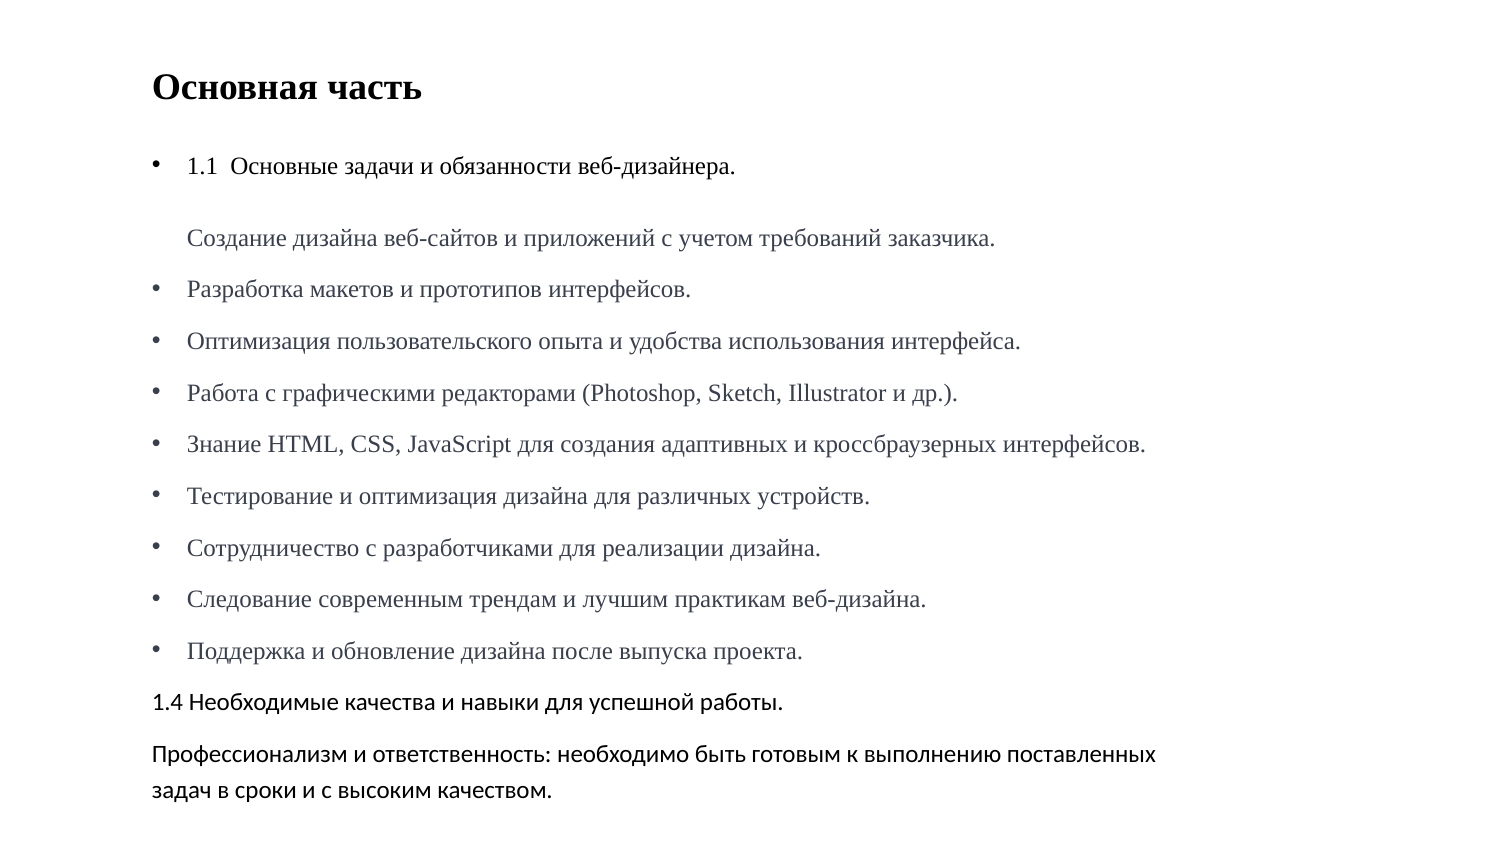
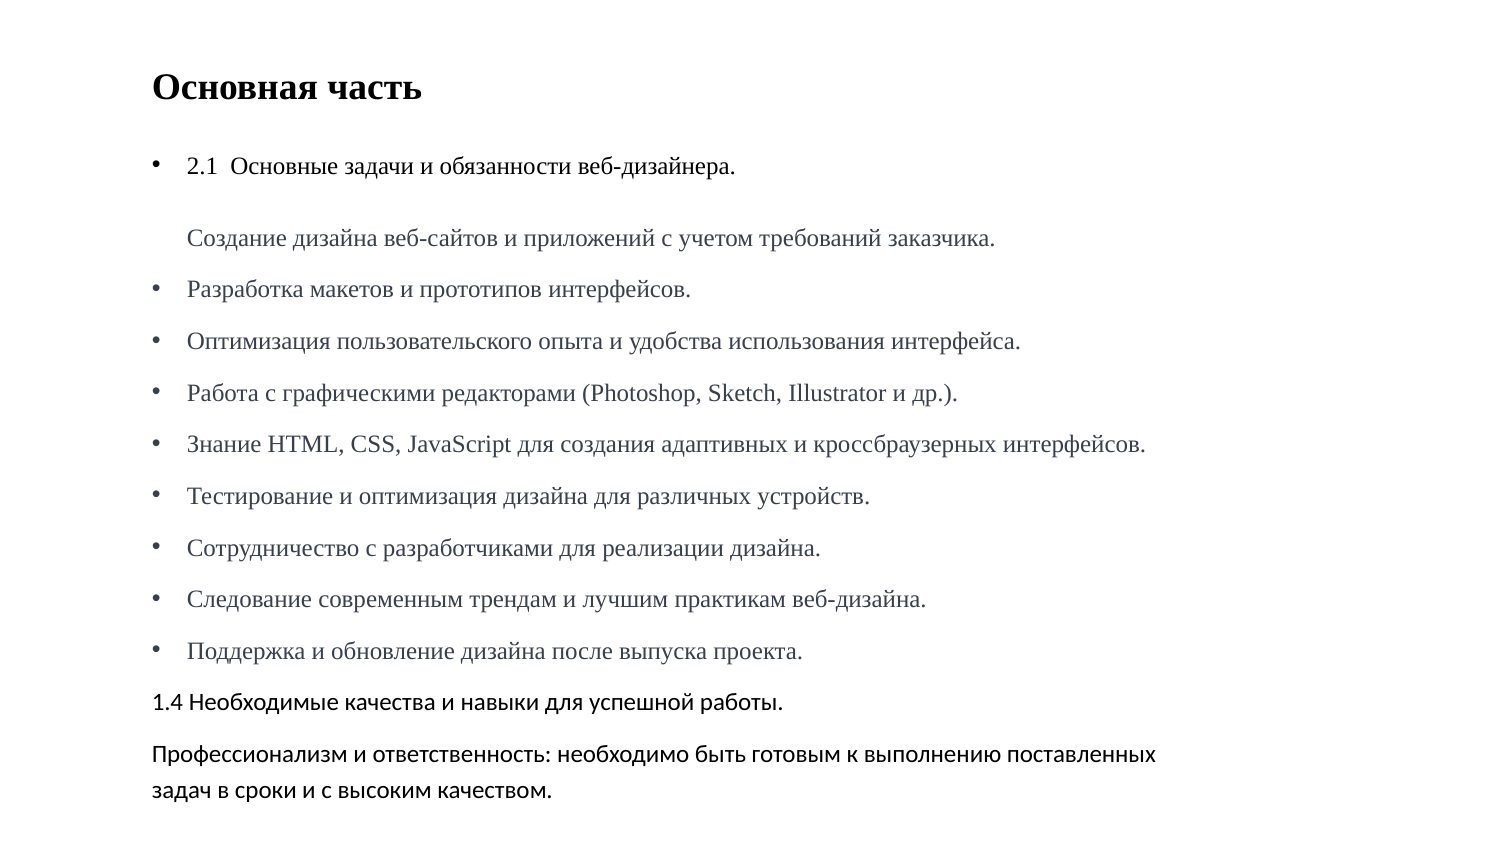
1.1: 1.1 -> 2.1
